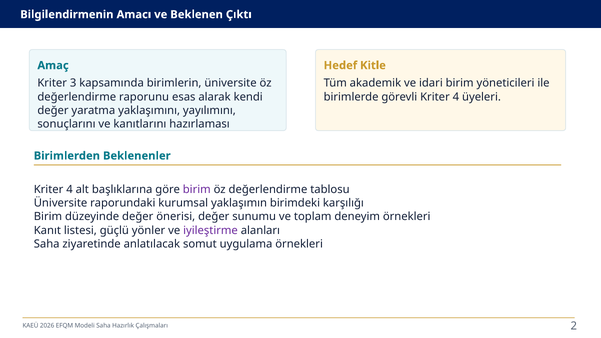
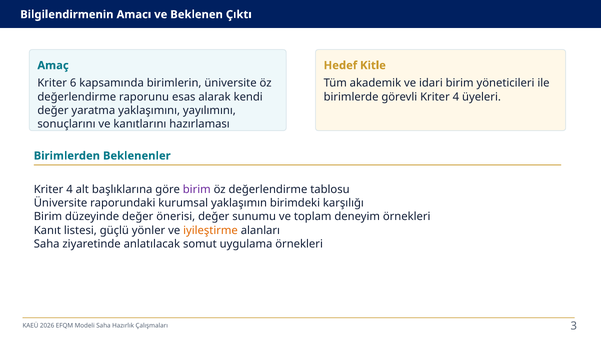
3: 3 -> 6
iyileştirme colour: purple -> orange
2: 2 -> 3
